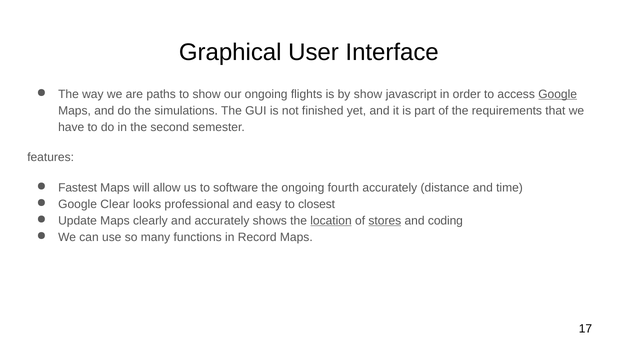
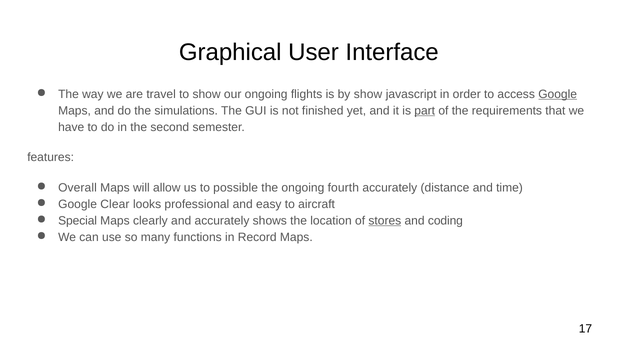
paths: paths -> travel
part underline: none -> present
Fastest: Fastest -> Overall
software: software -> possible
closest: closest -> aircraft
Update: Update -> Special
location underline: present -> none
